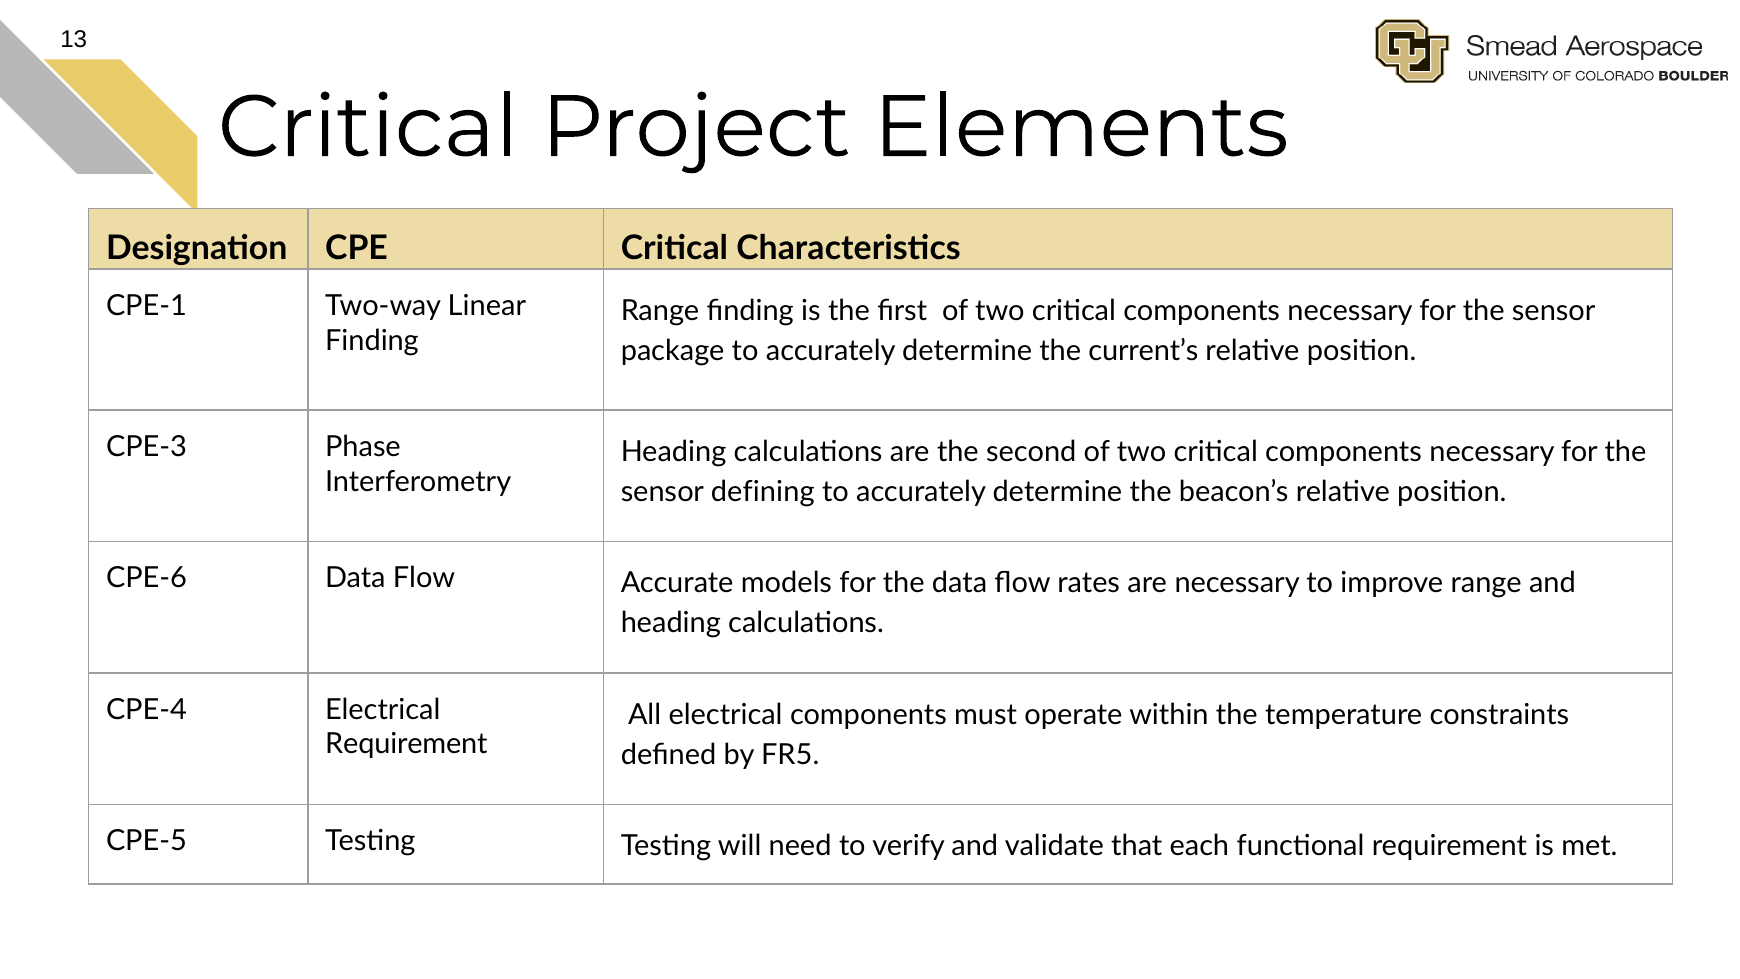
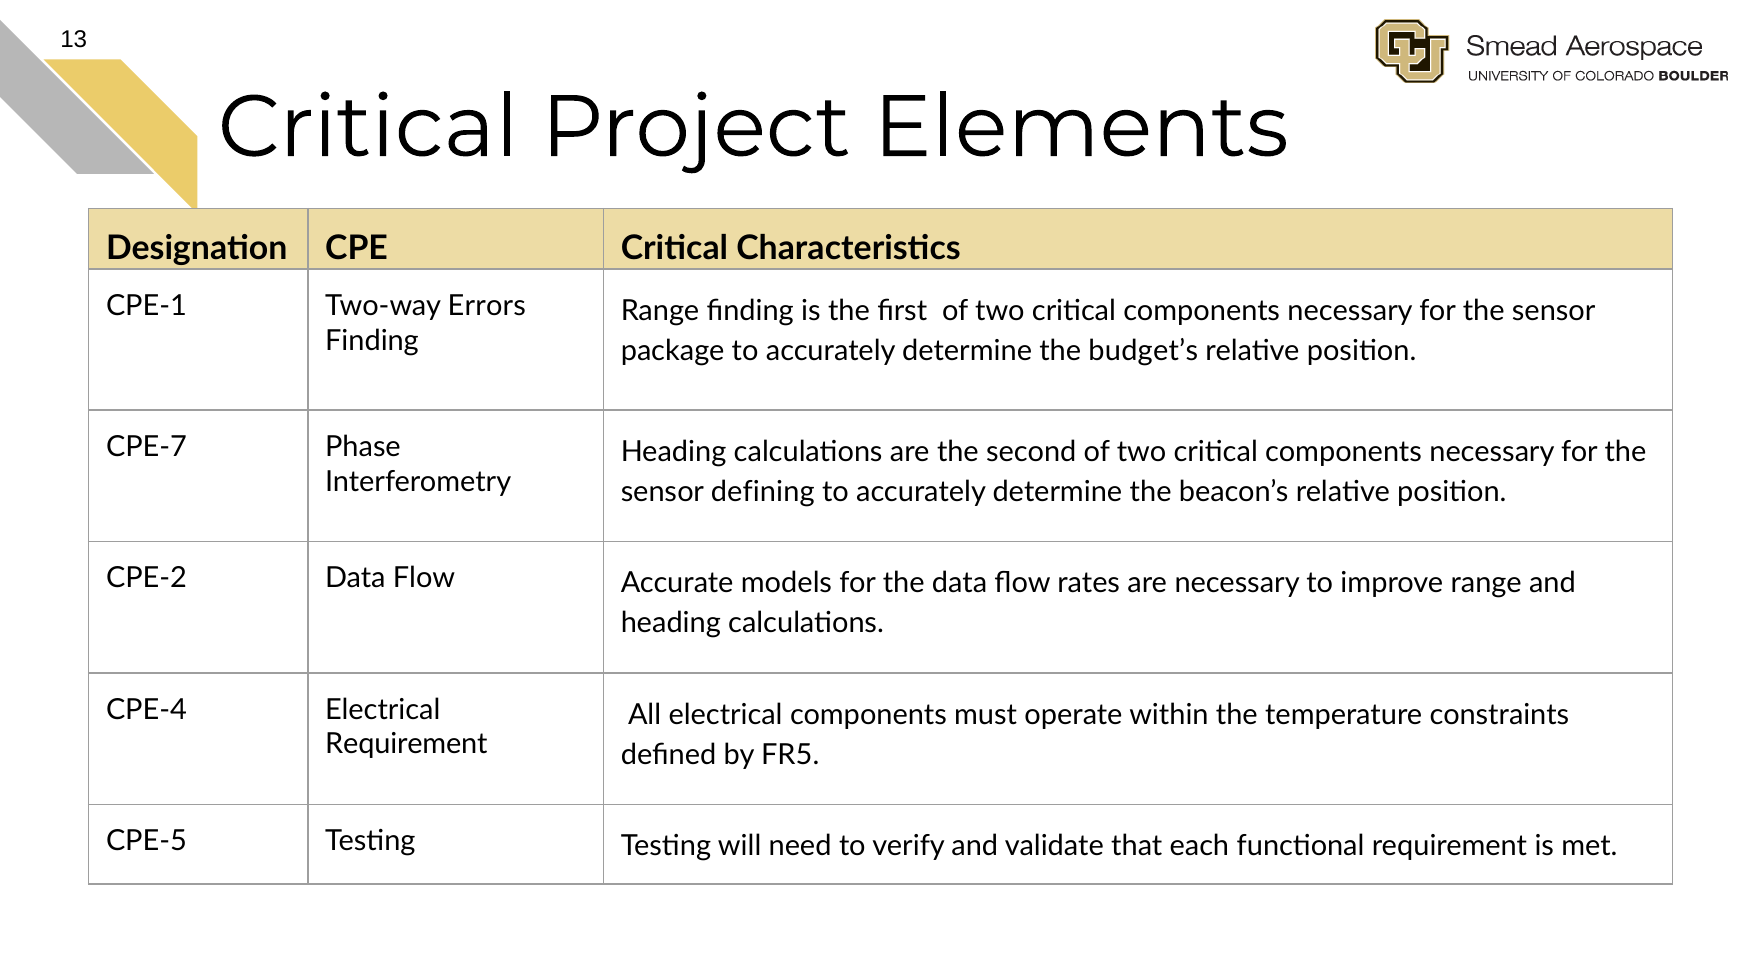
Linear: Linear -> Errors
current’s: current’s -> budget’s
CPE-3: CPE-3 -> CPE-7
CPE-6: CPE-6 -> CPE-2
